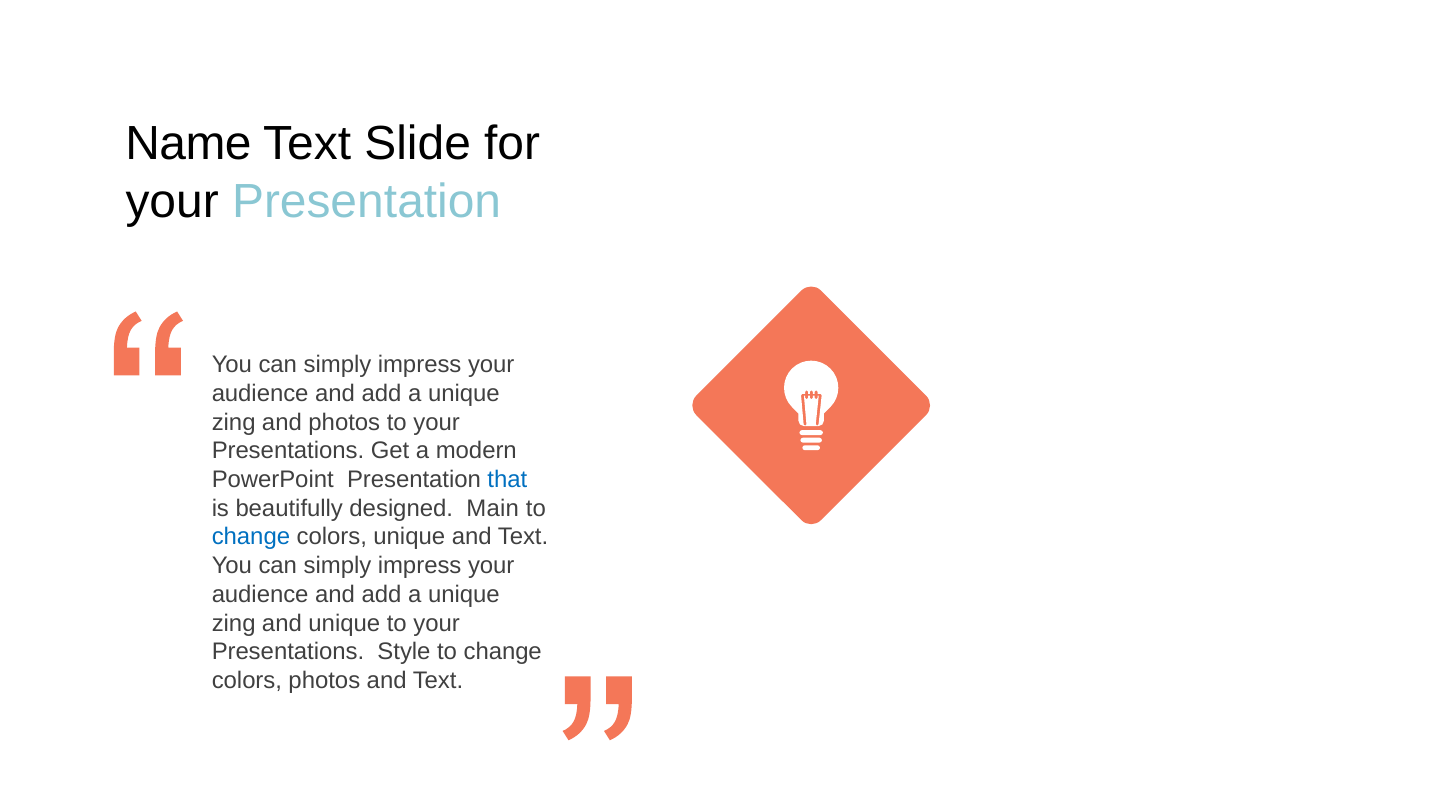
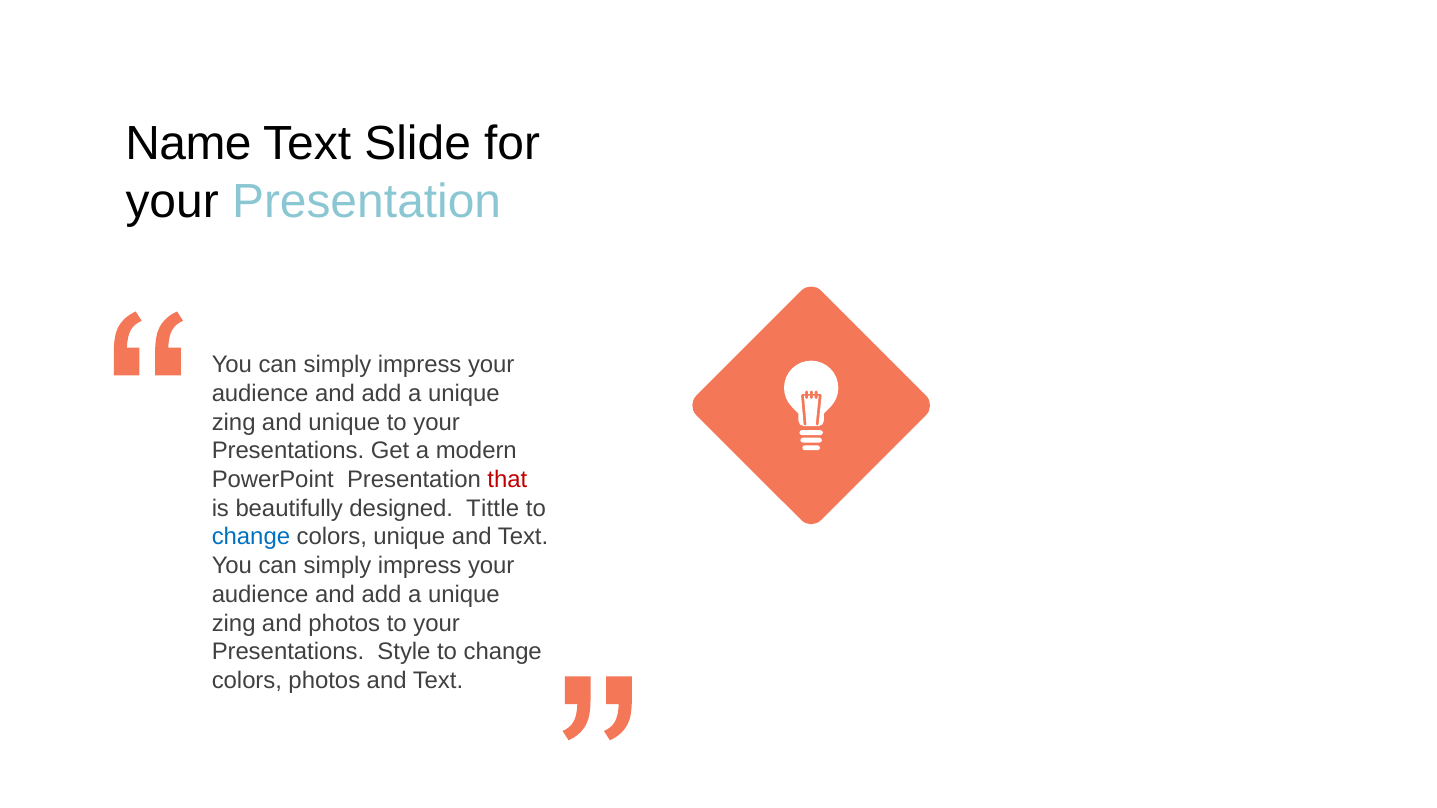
and photos: photos -> unique
that colour: blue -> red
Main: Main -> Tittle
and unique: unique -> photos
